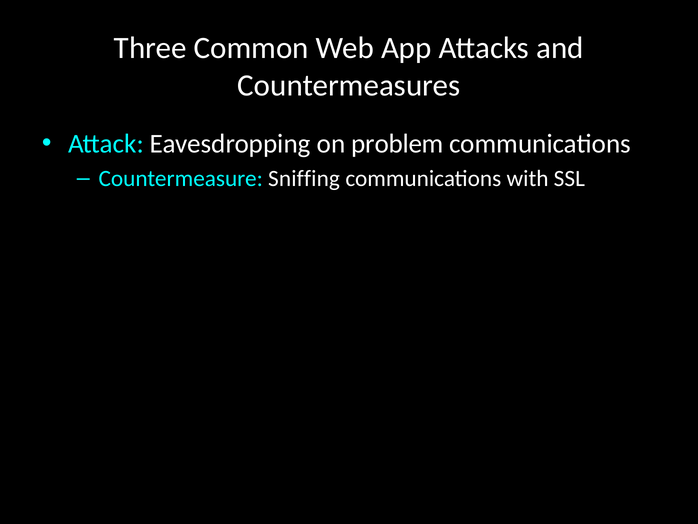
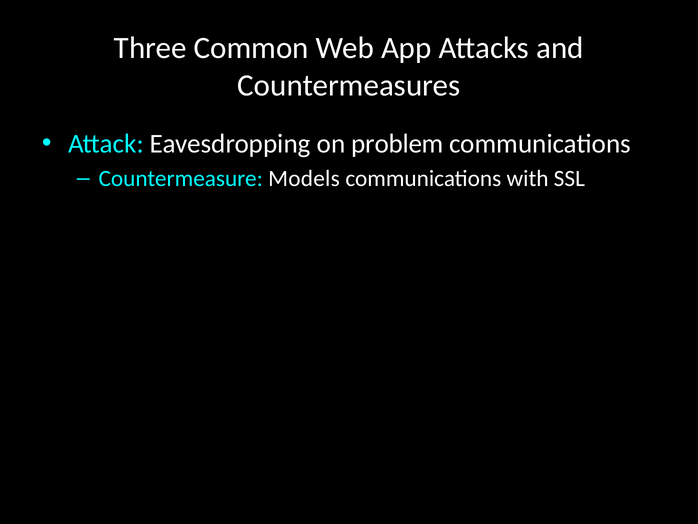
Sniffing: Sniffing -> Models
